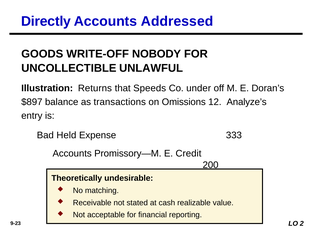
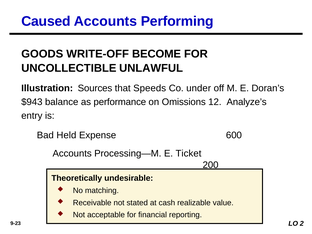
Directly: Directly -> Caused
Addressed: Addressed -> Performing
NOBODY: NOBODY -> BECOME
Returns: Returns -> Sources
$897: $897 -> $943
transactions: transactions -> performance
333: 333 -> 600
Promissory—M: Promissory—M -> Processing—M
Credit: Credit -> Ticket
